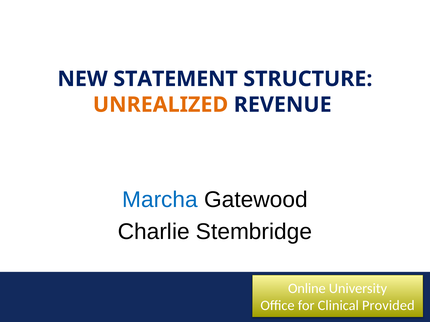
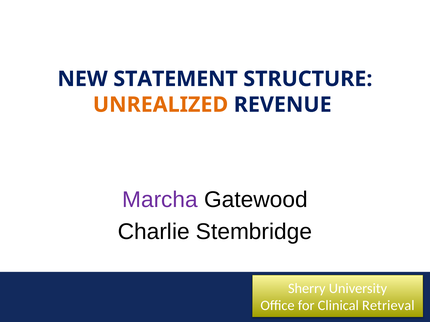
Marcha colour: blue -> purple
Online: Online -> Sherry
Provided: Provided -> Retrieval
